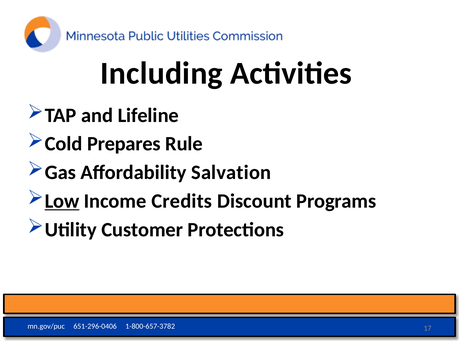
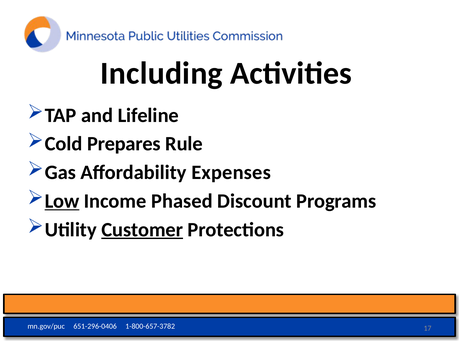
Salvation: Salvation -> Expenses
Credits: Credits -> Phased
Customer underline: none -> present
